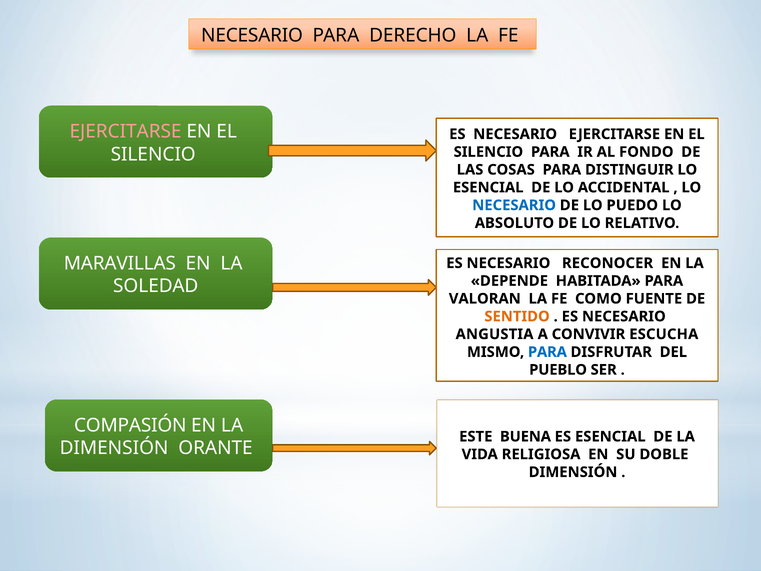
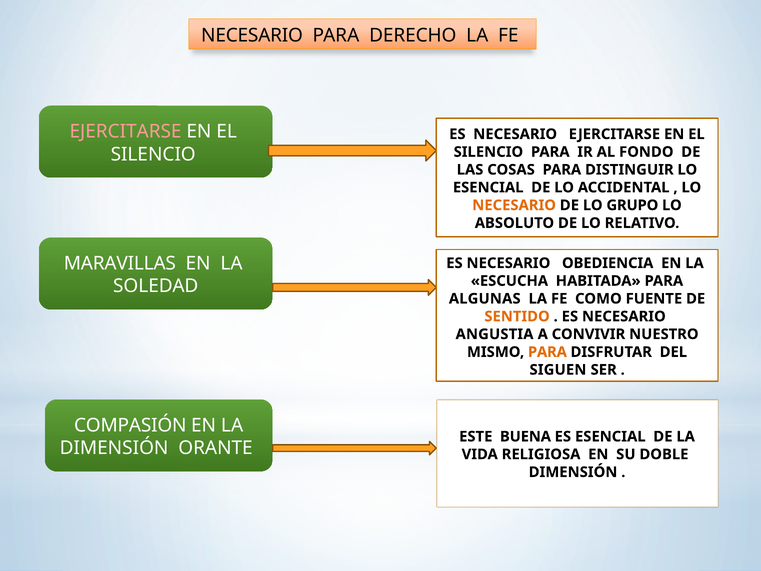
NECESARIO at (514, 205) colour: blue -> orange
PUEDO: PUEDO -> GRUPO
RECONOCER: RECONOCER -> OBEDIENCIA
DEPENDE: DEPENDE -> ESCUCHA
VALORAN: VALORAN -> ALGUNAS
ESCUCHA: ESCUCHA -> NUESTRO
PARA at (547, 352) colour: blue -> orange
PUEBLO: PUEBLO -> SIGUEN
